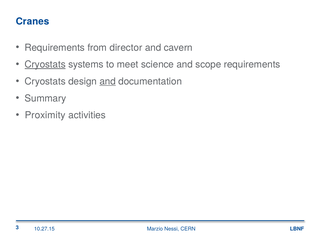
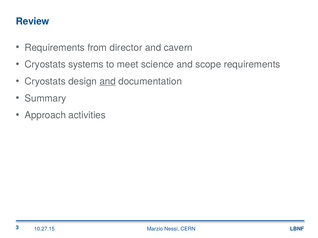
Cranes: Cranes -> Review
Cryostats at (45, 65) underline: present -> none
Proximity: Proximity -> Approach
